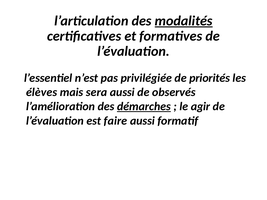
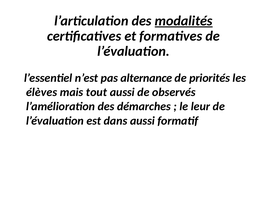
privilégiée: privilégiée -> alternance
sera: sera -> tout
démarches underline: present -> none
agir: agir -> leur
faire: faire -> dans
